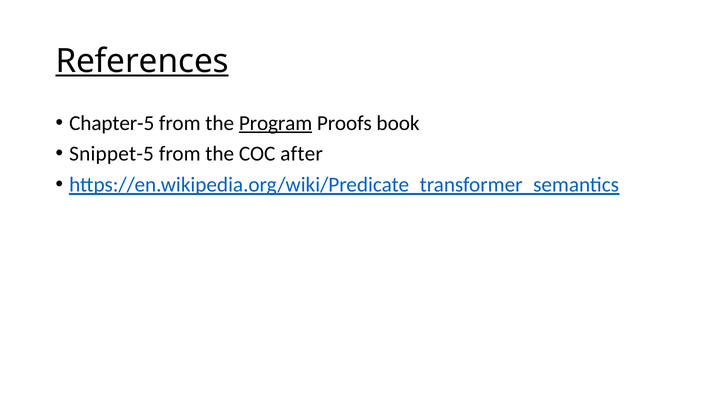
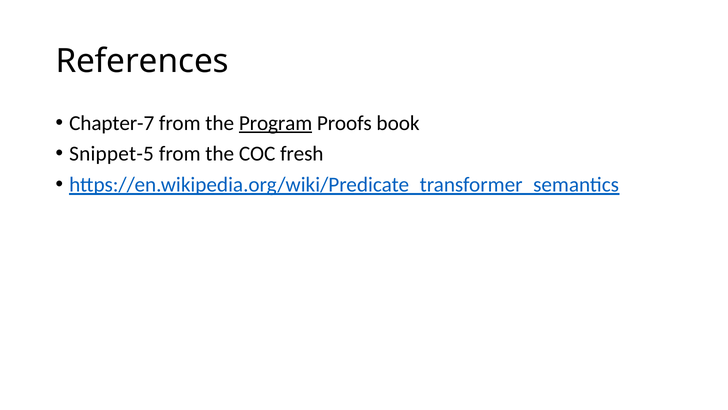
References underline: present -> none
Chapter-5: Chapter-5 -> Chapter-7
after: after -> fresh
